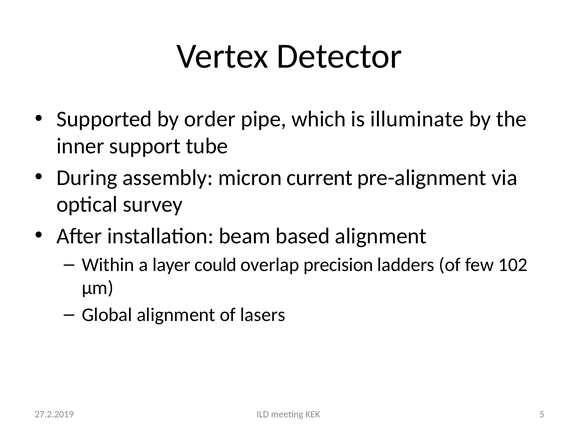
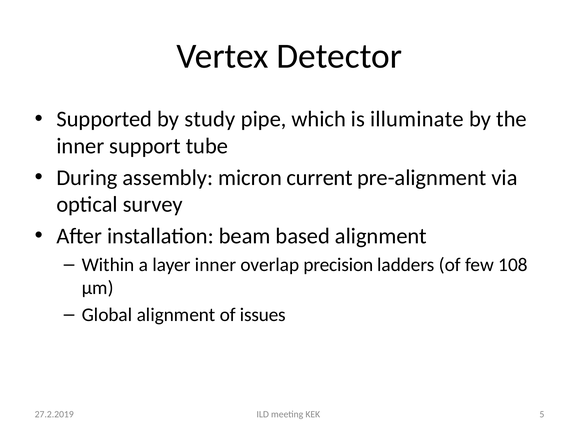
order: order -> study
layer could: could -> inner
102: 102 -> 108
lasers: lasers -> issues
